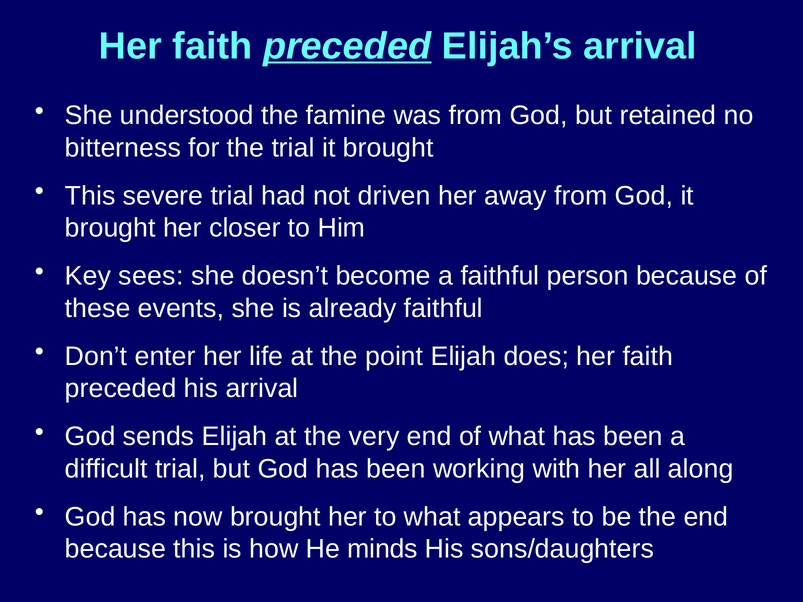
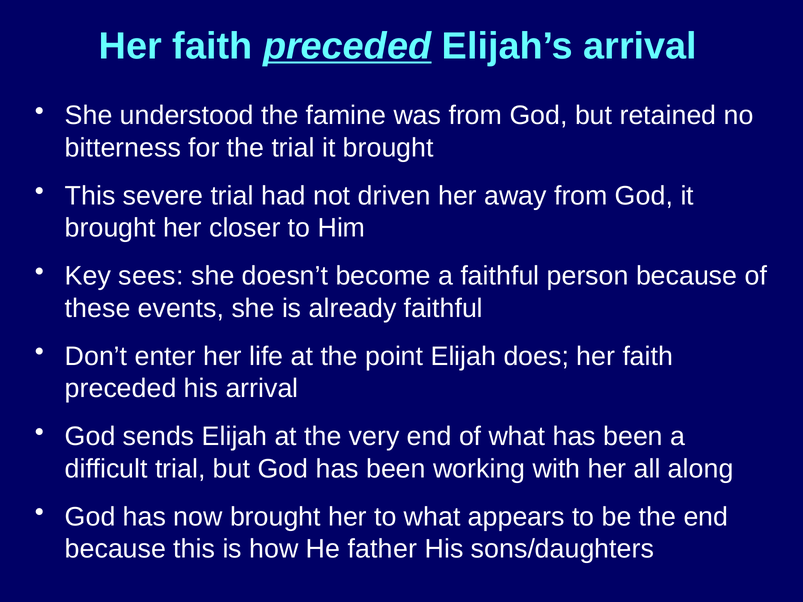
minds: minds -> father
